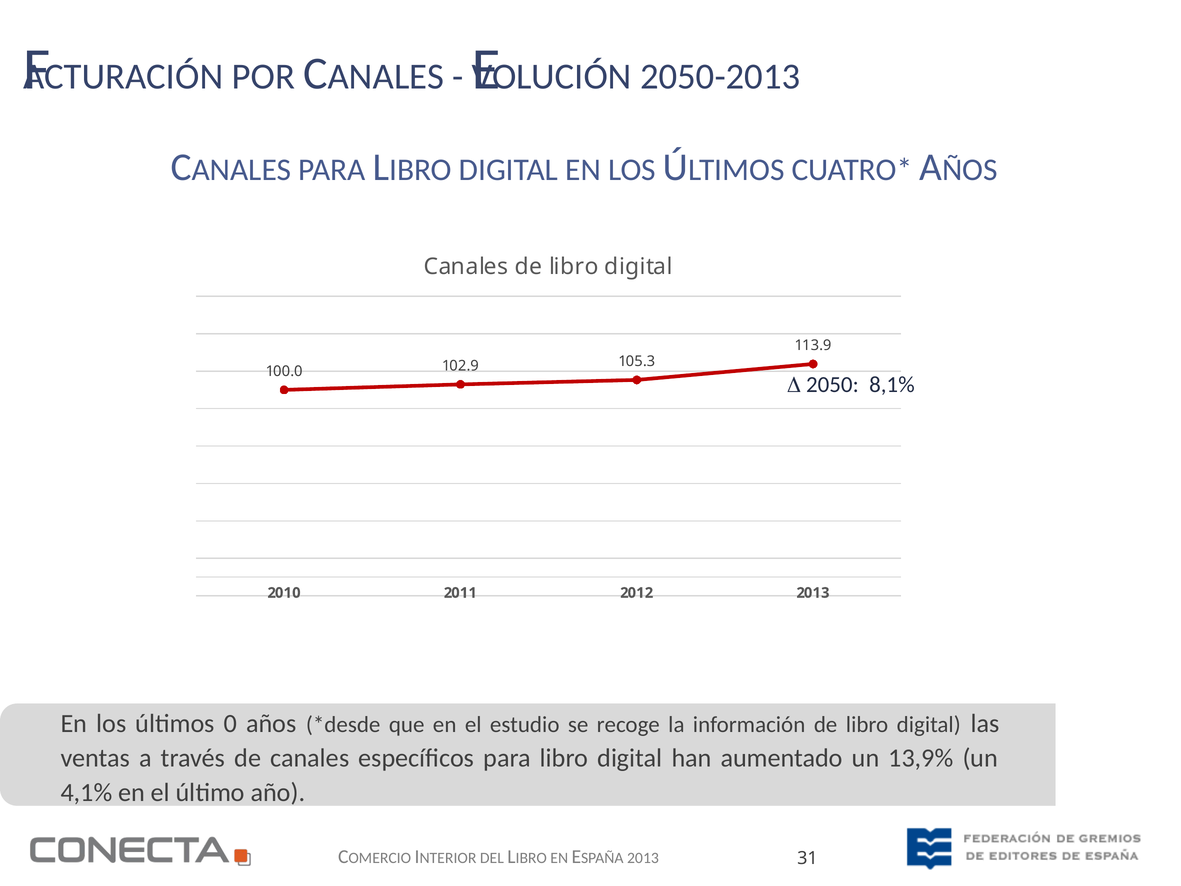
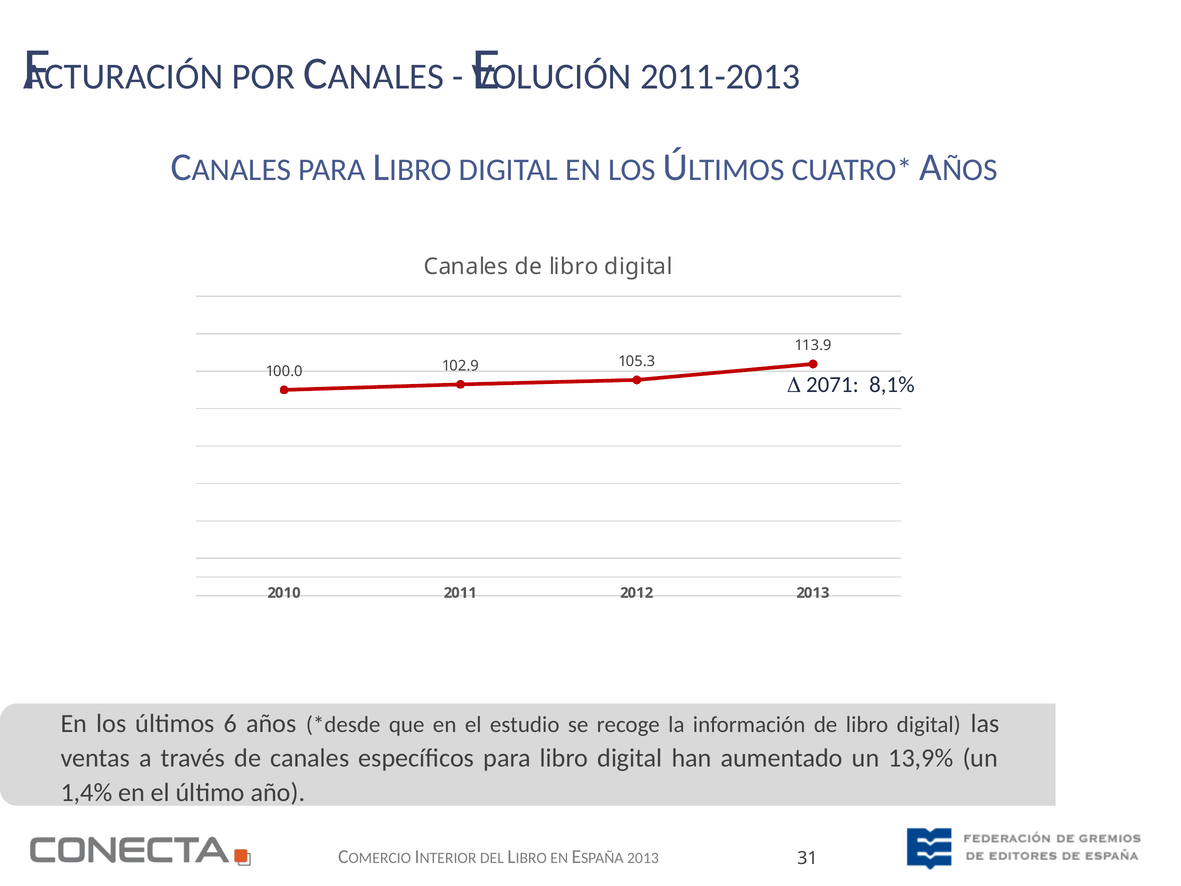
2050-2013: 2050-2013 -> 2011-2013
2050: 2050 -> 2071
0: 0 -> 6
4,1%: 4,1% -> 1,4%
